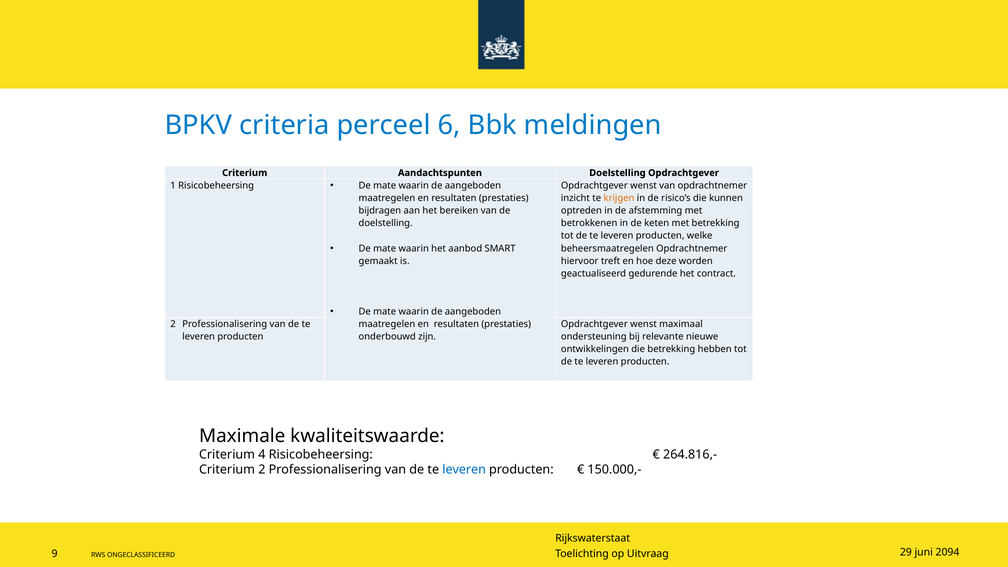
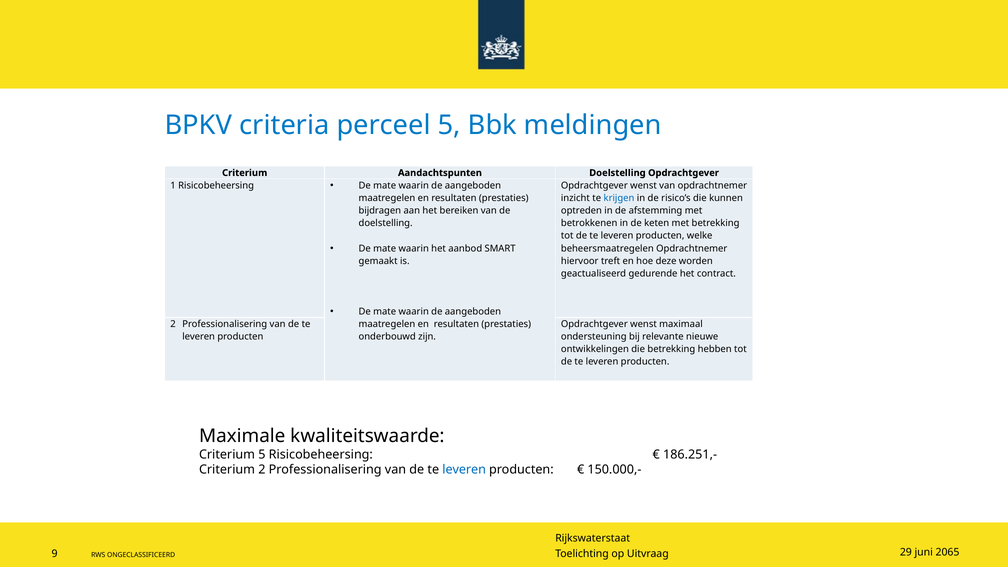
perceel 6: 6 -> 5
krijgen colour: orange -> blue
Criterium 4: 4 -> 5
264.816,-: 264.816,- -> 186.251,-
2094: 2094 -> 2065
